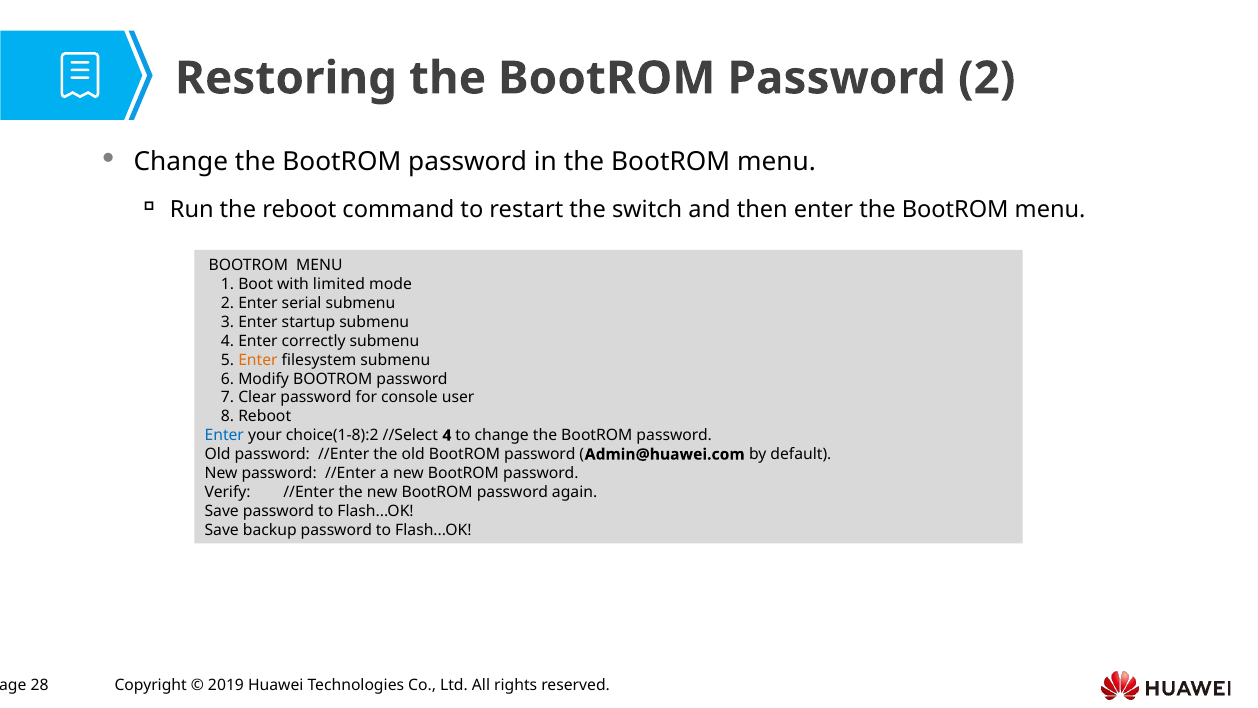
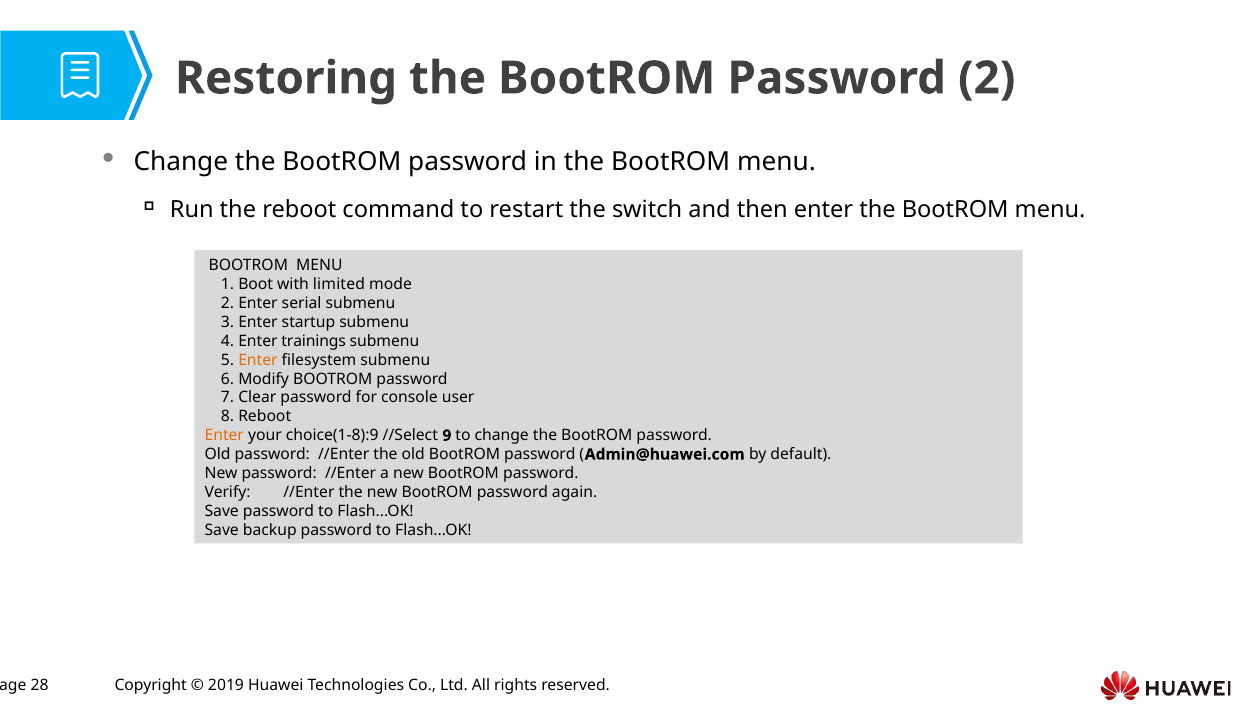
correctly: correctly -> trainings
Enter at (224, 435) colour: blue -> orange
choice(1-8):2: choice(1-8):2 -> choice(1-8):9
//Select 4: 4 -> 9
